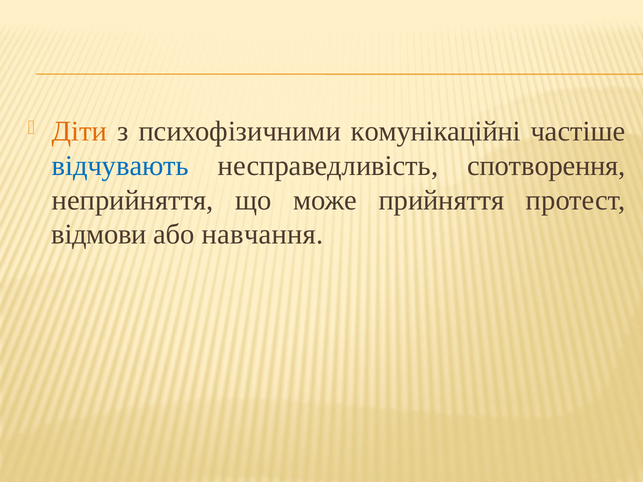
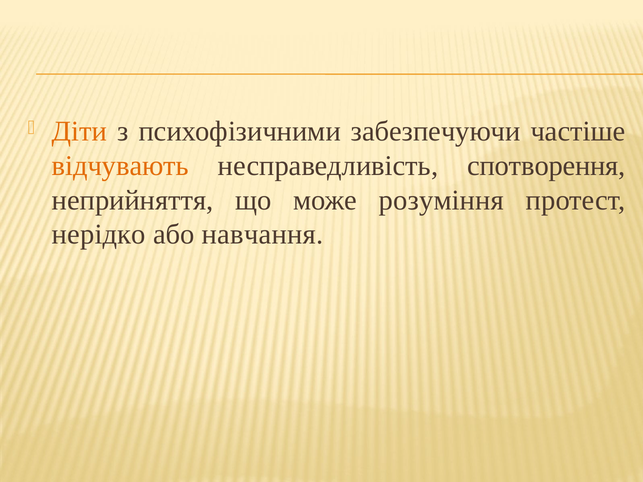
комунікаційні: комунікаційні -> забезпечуючи
відчувають colour: blue -> orange
прийняття: прийняття -> розуміння
відмови: відмови -> нерідко
